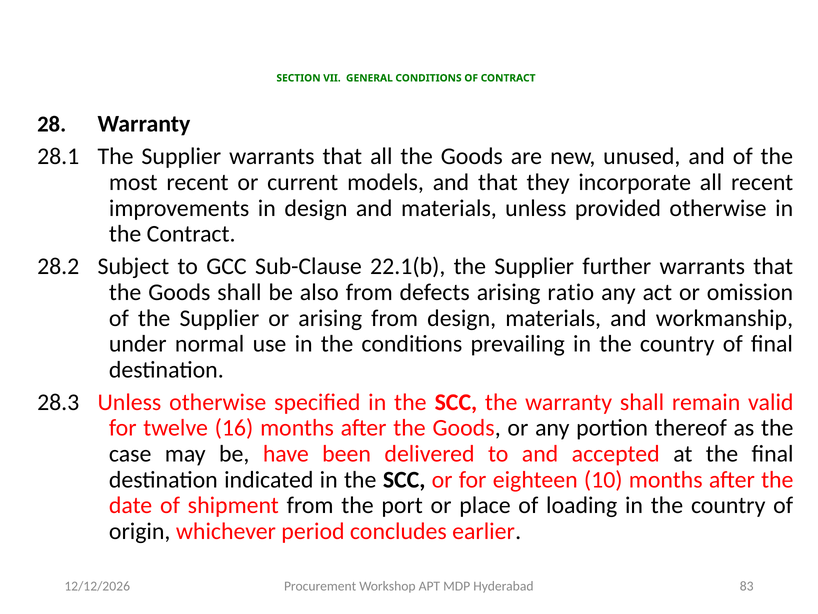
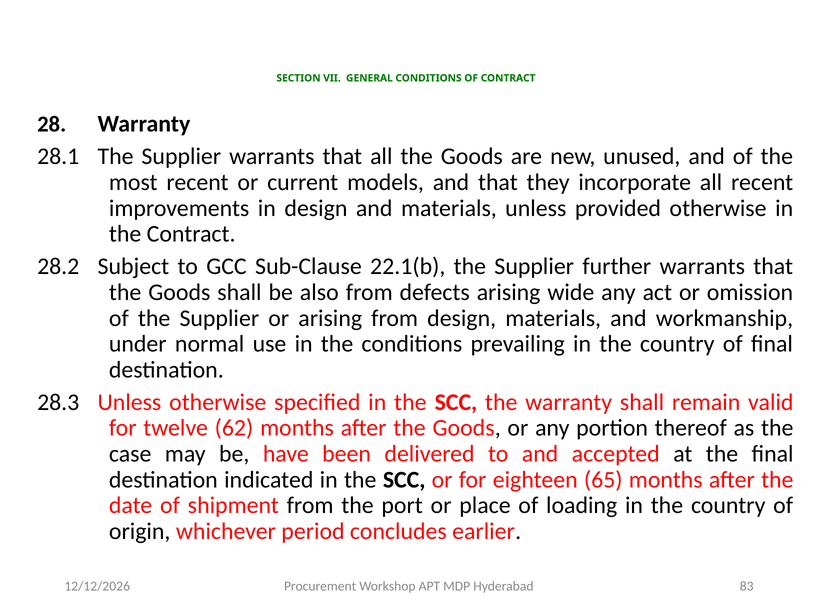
ratio: ratio -> wide
16: 16 -> 62
10: 10 -> 65
